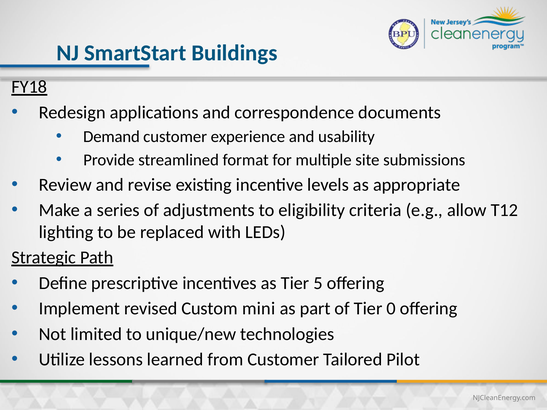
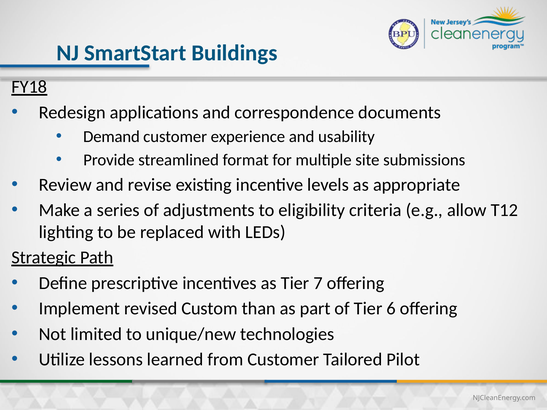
5: 5 -> 7
mini: mini -> than
0: 0 -> 6
